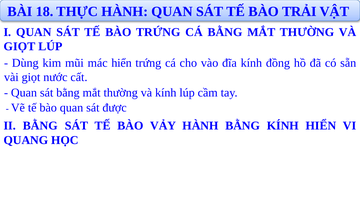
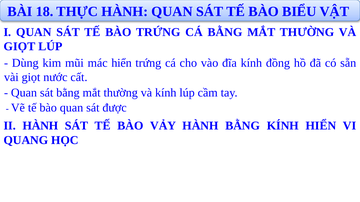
TRẢI: TRẢI -> BIỂU
II BẰNG: BẰNG -> HÀNH
